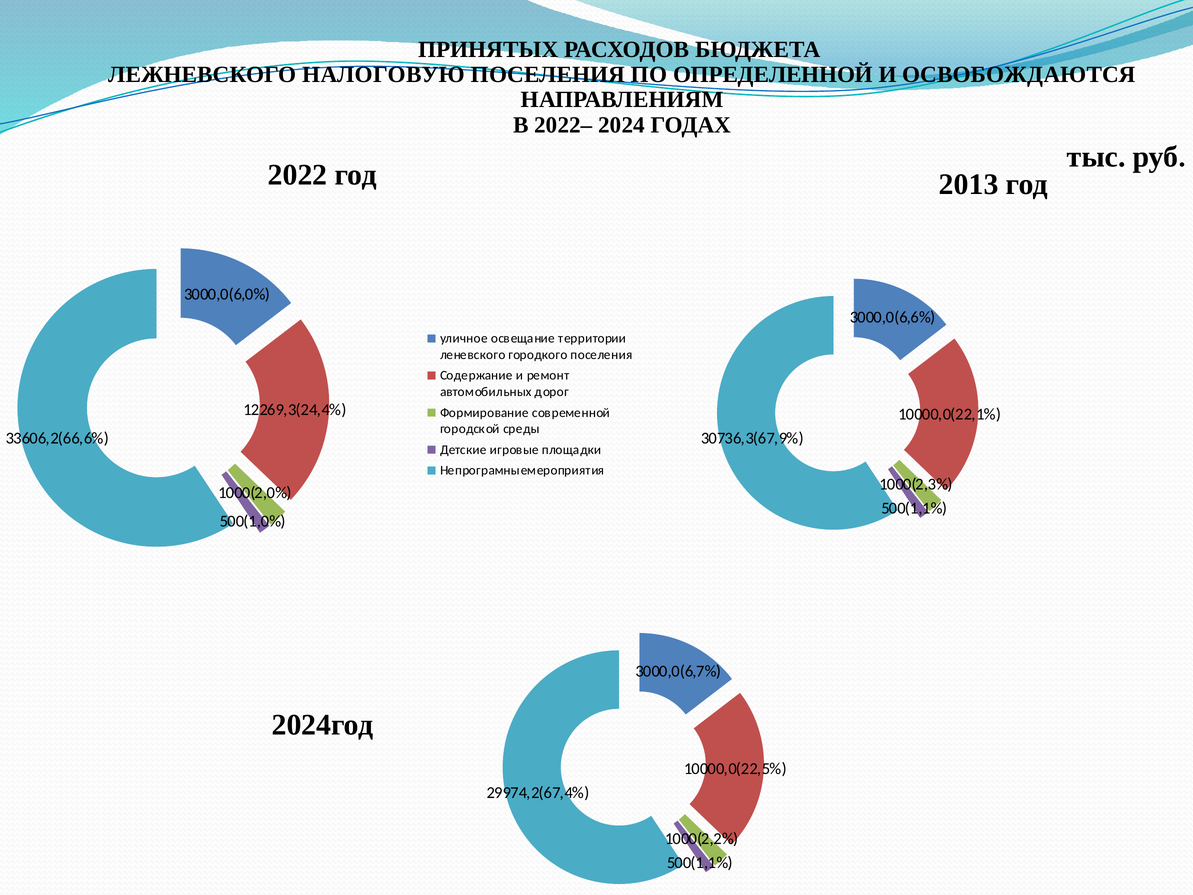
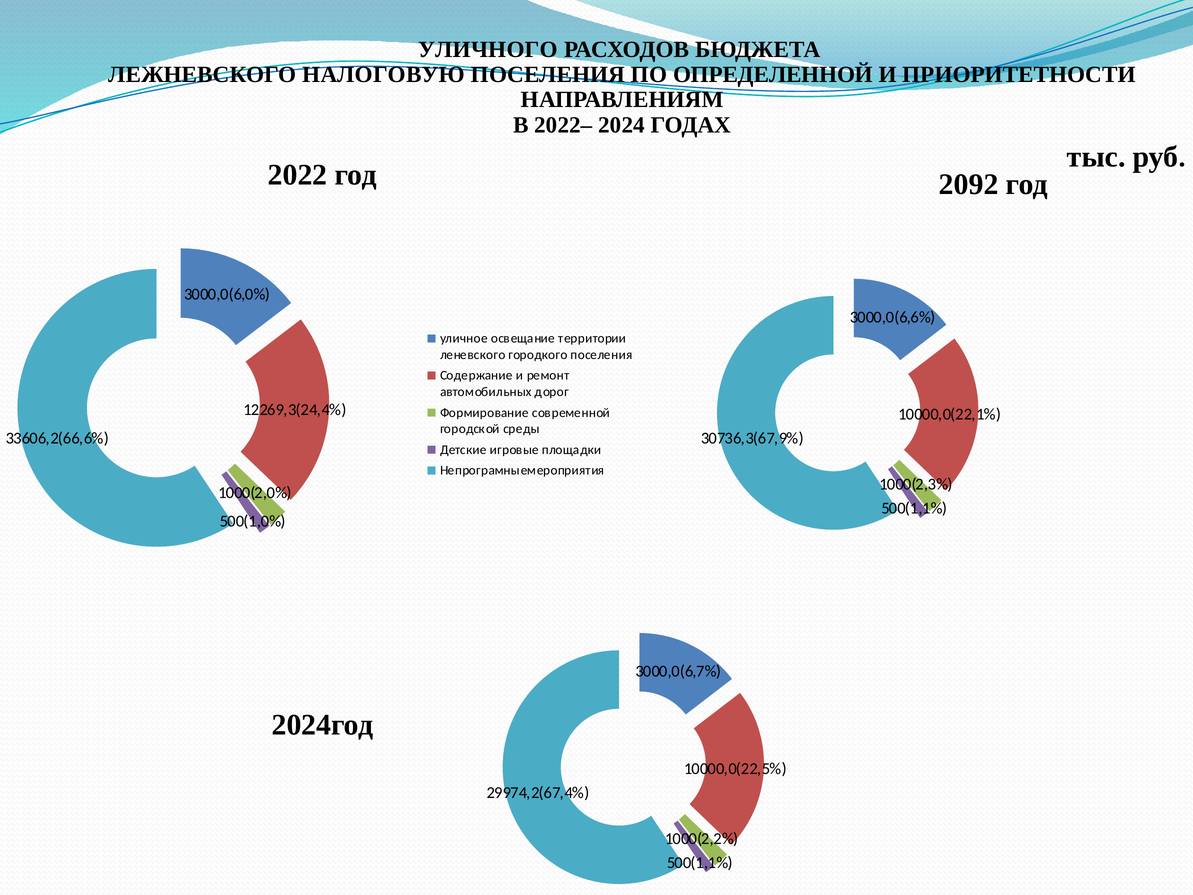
ПРИНЯТЫХ: ПРИНЯТЫХ -> УЛИЧНОГО
ОСВОБОЖДАЮТСЯ: ОСВОБОЖДАЮТСЯ -> ПРИОРИТЕТНОСТИ
2013: 2013 -> 2092
